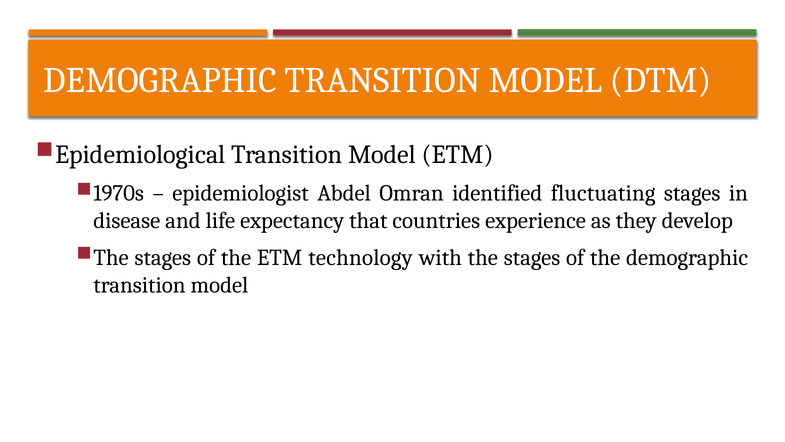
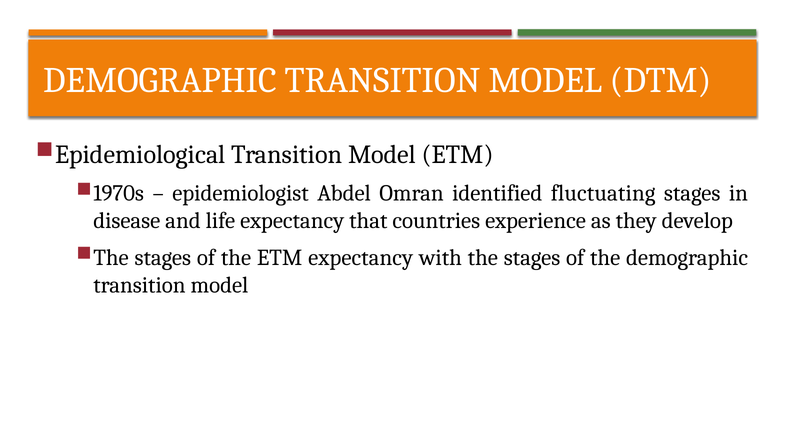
ETM technology: technology -> expectancy
